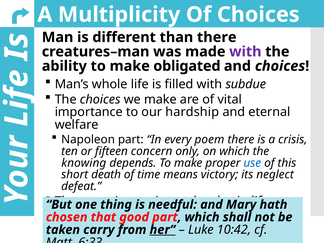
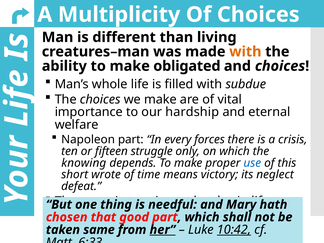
than there: there -> living
with at (245, 52) colour: purple -> orange
poem: poem -> forces
concern: concern -> struggle
death: death -> wrote
taken carry: carry -> same
10:42 underline: none -> present
